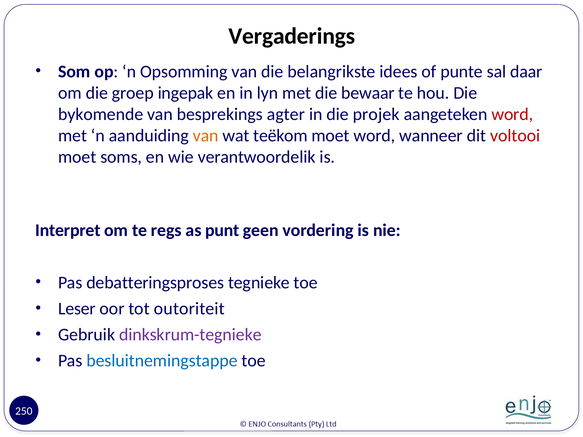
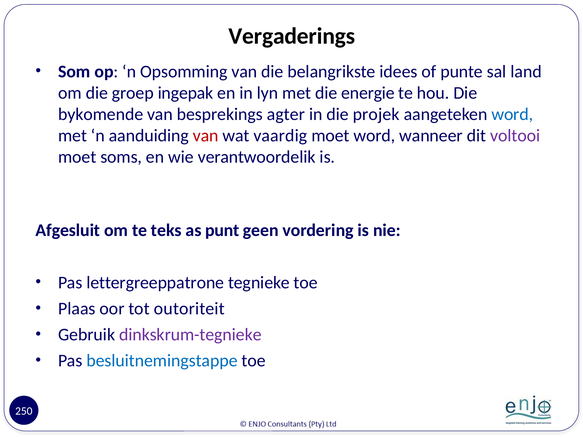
daar: daar -> land
bewaar: bewaar -> energie
word at (512, 114) colour: red -> blue
van at (206, 136) colour: orange -> red
teëkom: teëkom -> vaardig
voltooi colour: red -> purple
Interpret: Interpret -> Afgesluit
regs: regs -> teks
debatteringsproses: debatteringsproses -> lettergreeppatrone
Leser: Leser -> Plaas
